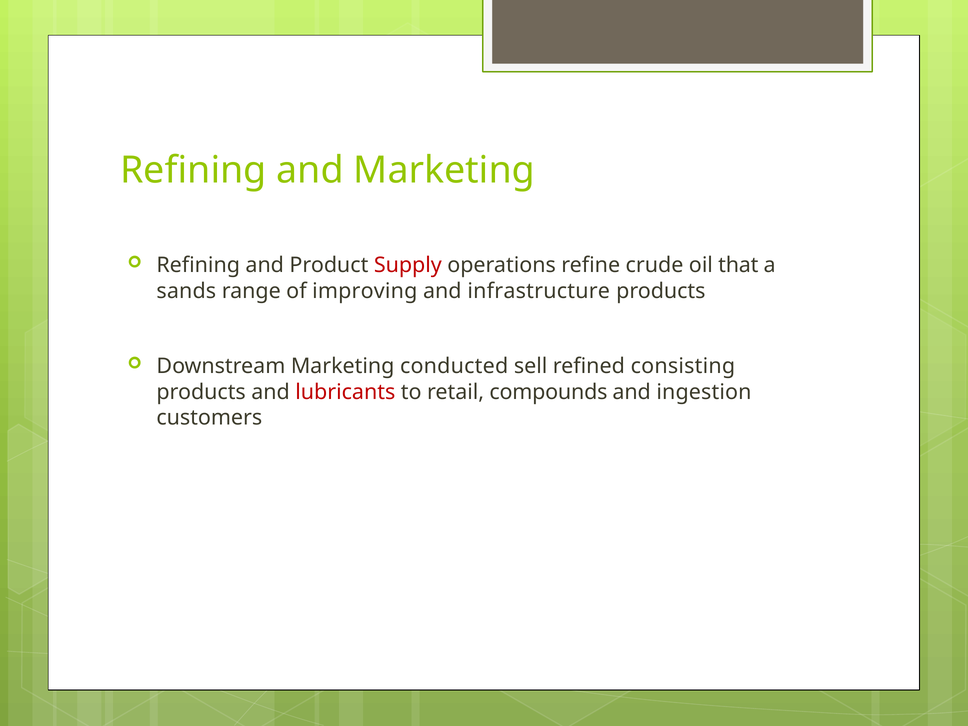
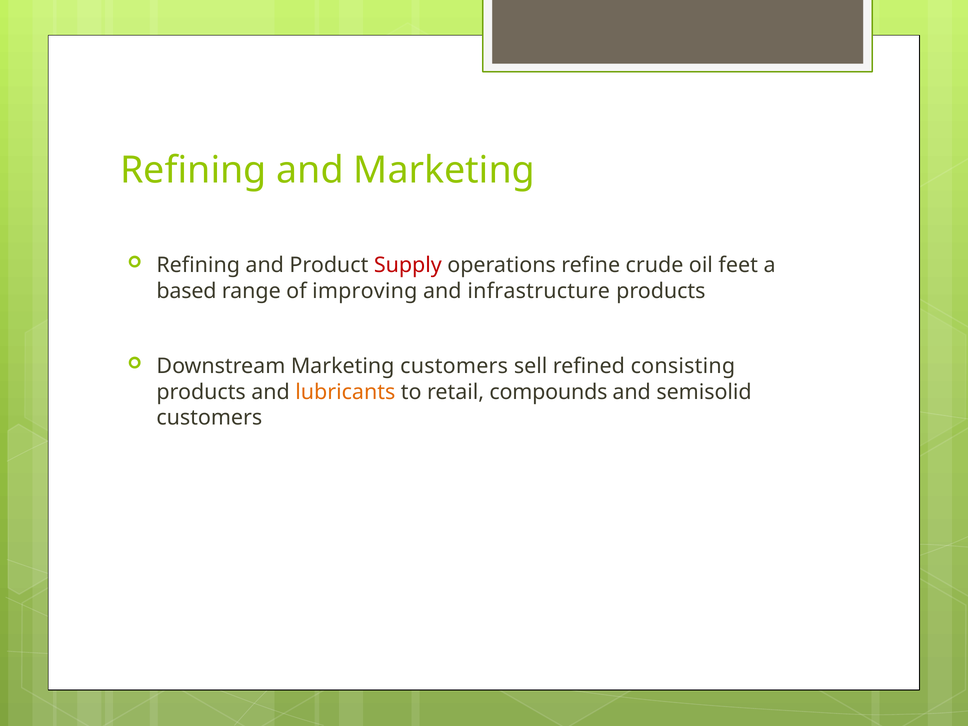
that: that -> feet
sands: sands -> based
Marketing conducted: conducted -> customers
lubricants colour: red -> orange
ingestion: ingestion -> semisolid
